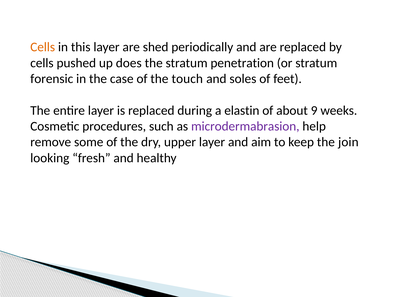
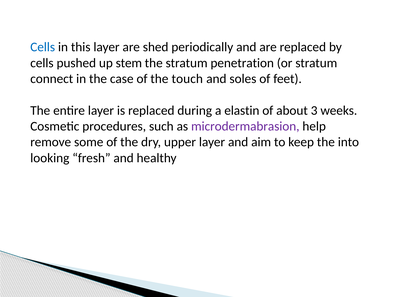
Cells at (43, 47) colour: orange -> blue
does: does -> stem
forensic: forensic -> connect
9: 9 -> 3
join: join -> into
